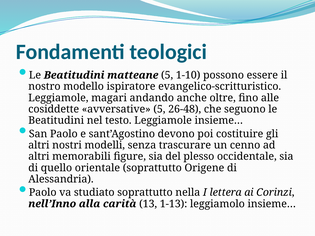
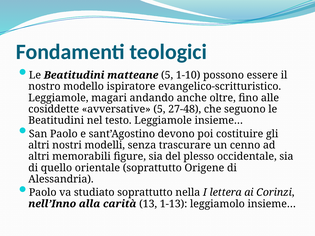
26-48: 26-48 -> 27-48
